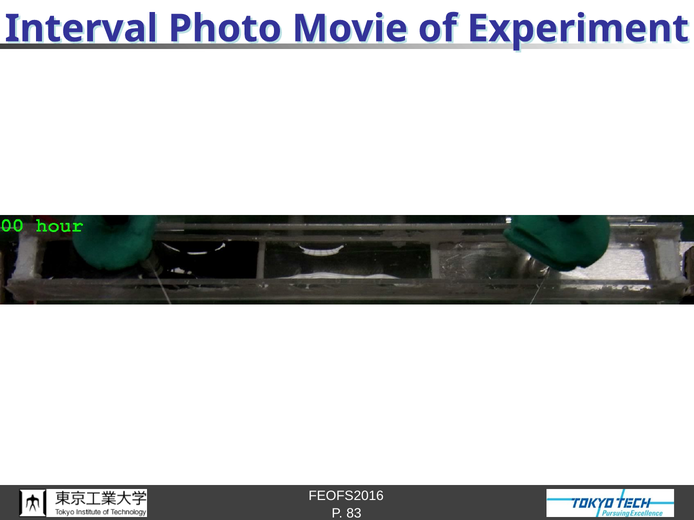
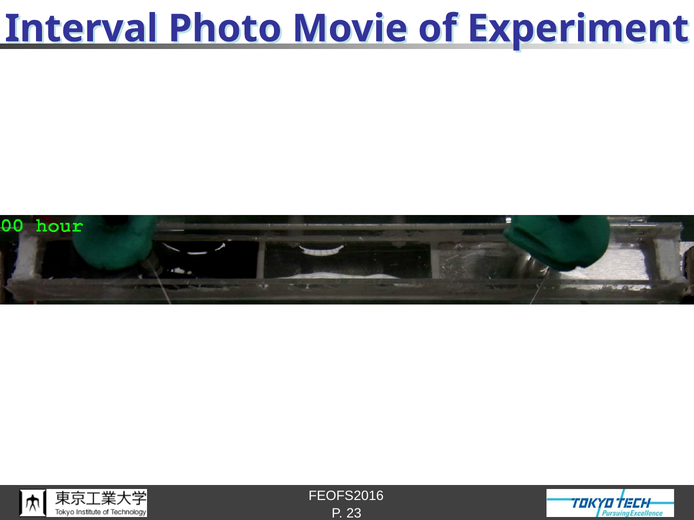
83: 83 -> 23
